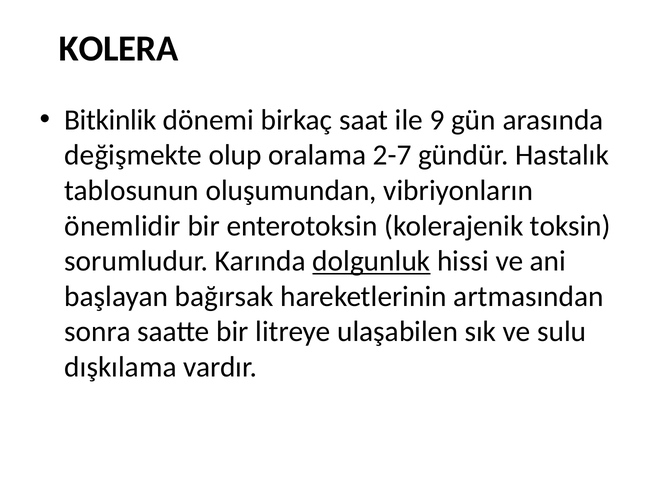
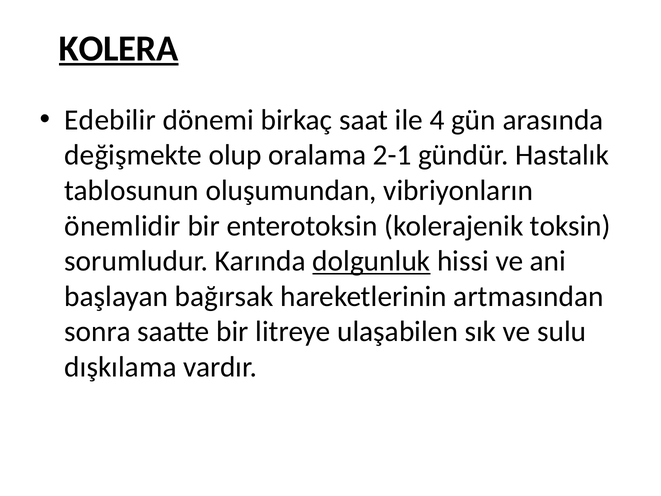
KOLERA underline: none -> present
Bitkinlik: Bitkinlik -> Edebilir
9: 9 -> 4
2-7: 2-7 -> 2-1
